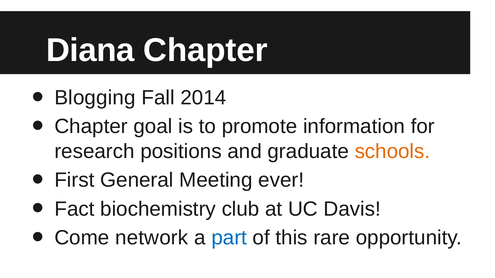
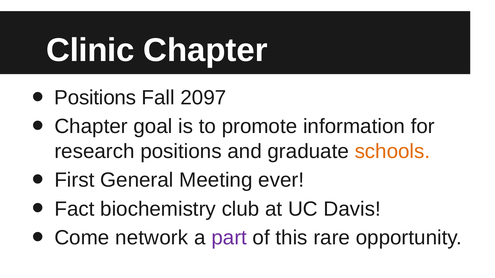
Diana: Diana -> Clinic
Blogging at (95, 98): Blogging -> Positions
2014: 2014 -> 2097
part colour: blue -> purple
